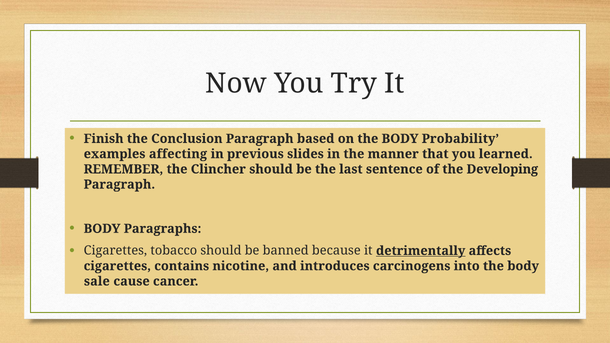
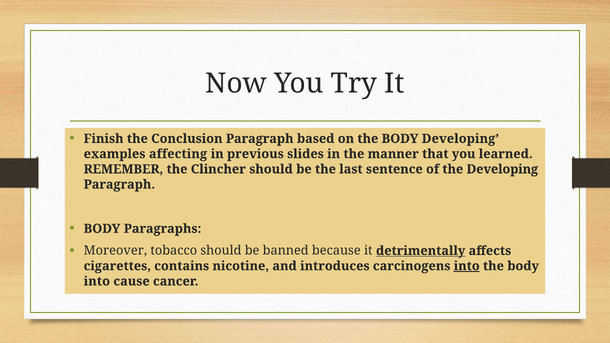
BODY Probability: Probability -> Developing
Cigarettes at (115, 251): Cigarettes -> Moreover
into at (467, 266) underline: none -> present
sale at (97, 281): sale -> into
